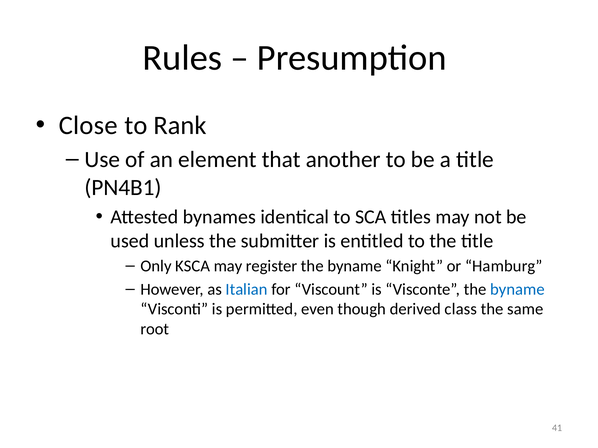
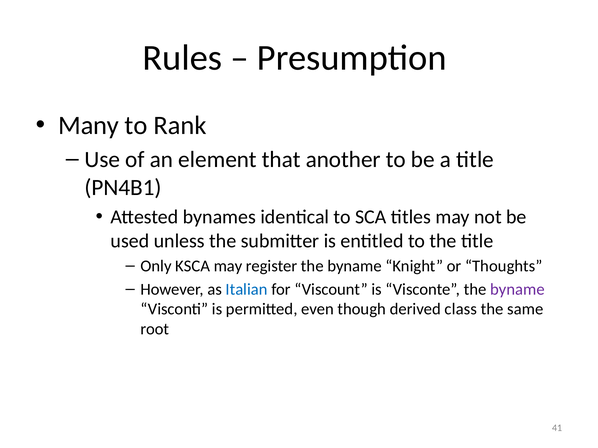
Close: Close -> Many
Hamburg: Hamburg -> Thoughts
byname at (517, 290) colour: blue -> purple
